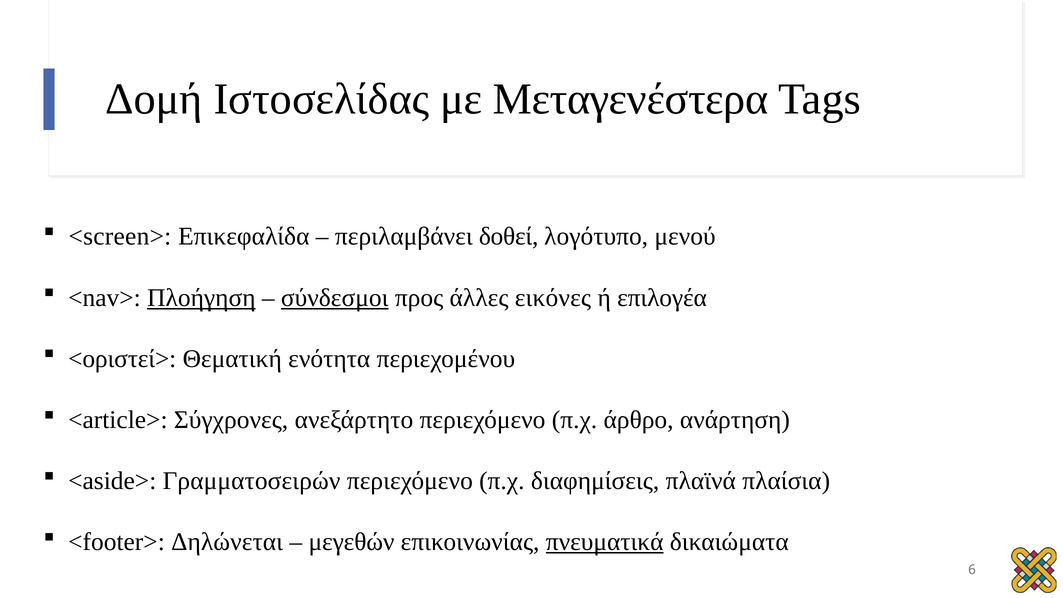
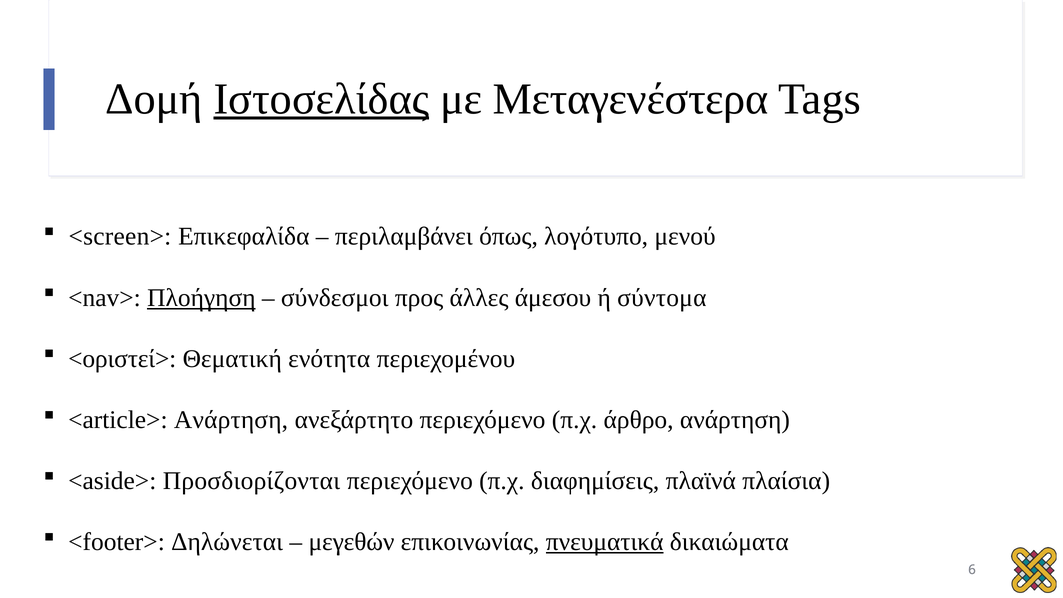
Ιστοσελίδας underline: none -> present
δοθεί: δοθεί -> όπως
σύνδεσμοι underline: present -> none
εικόνες: εικόνες -> άμεσου
επιλογέα: επιλογέα -> σύντομα
<article> Σύγχρονες: Σύγχρονες -> Ανάρτηση
Γραμματοσειρών: Γραμματοσειρών -> Προσδιορίζονται
